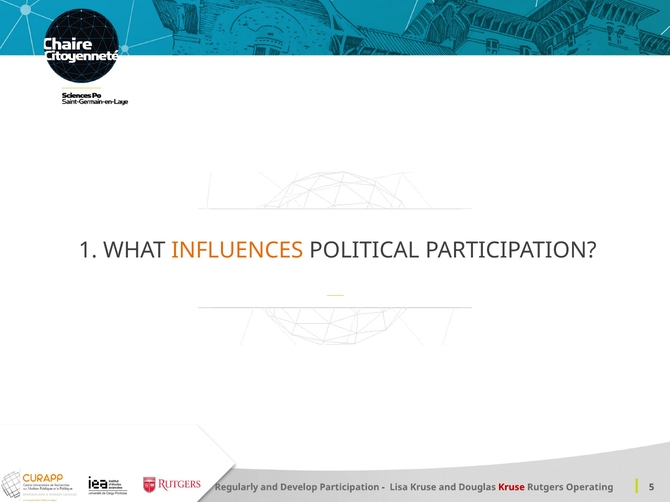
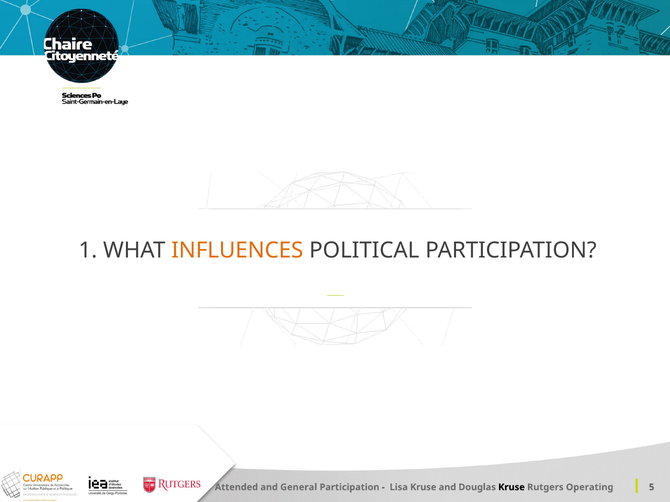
Regularly: Regularly -> Attended
Develop: Develop -> General
Kruse at (512, 488) colour: red -> black
